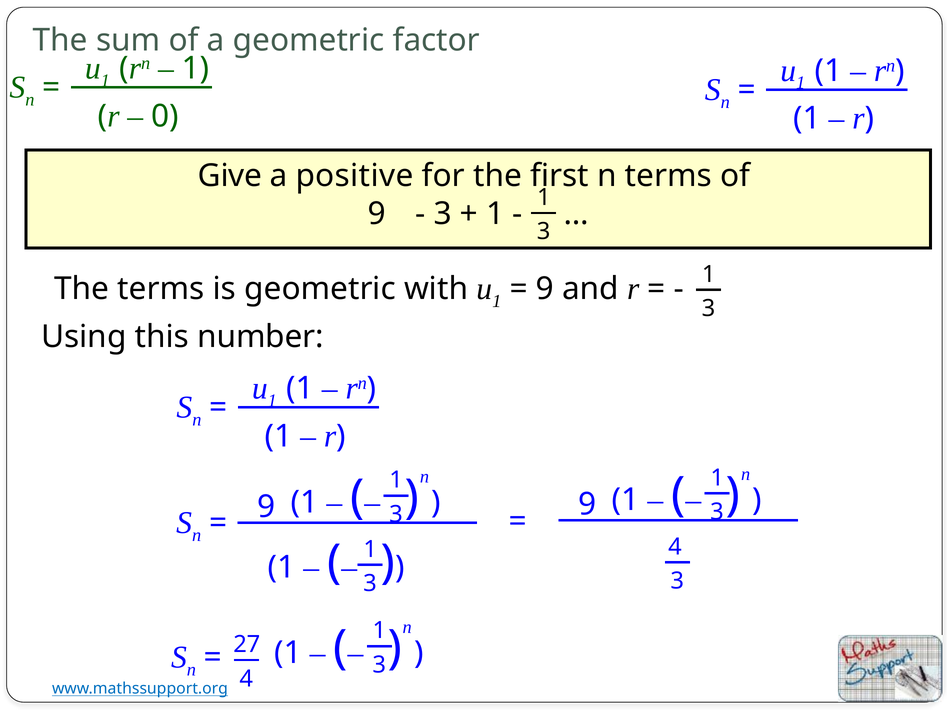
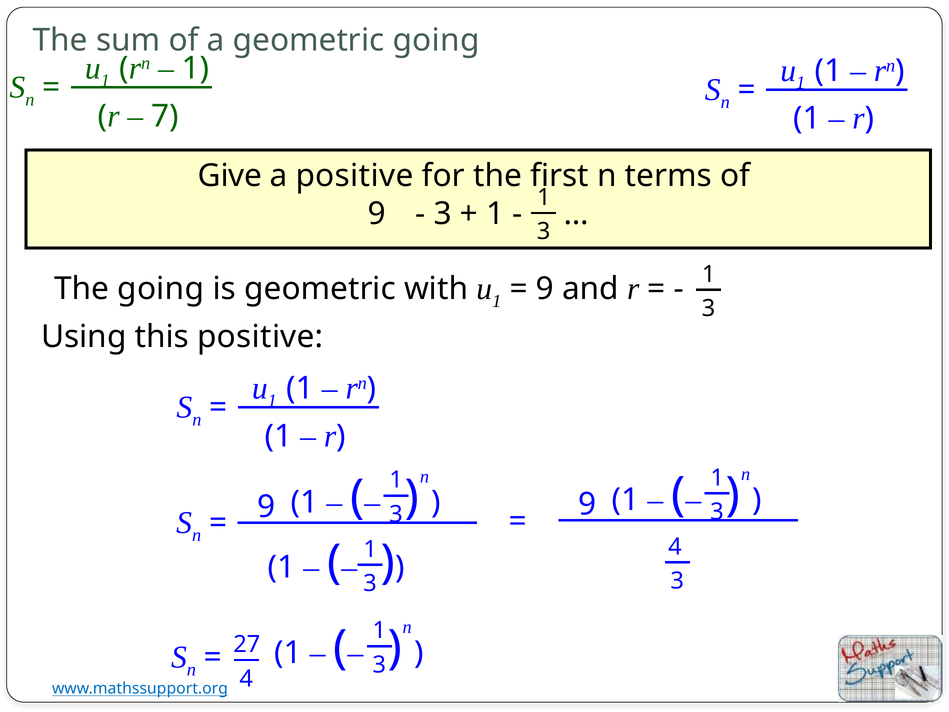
geometric factor: factor -> going
0: 0 -> 7
The terms: terms -> going
this number: number -> positive
